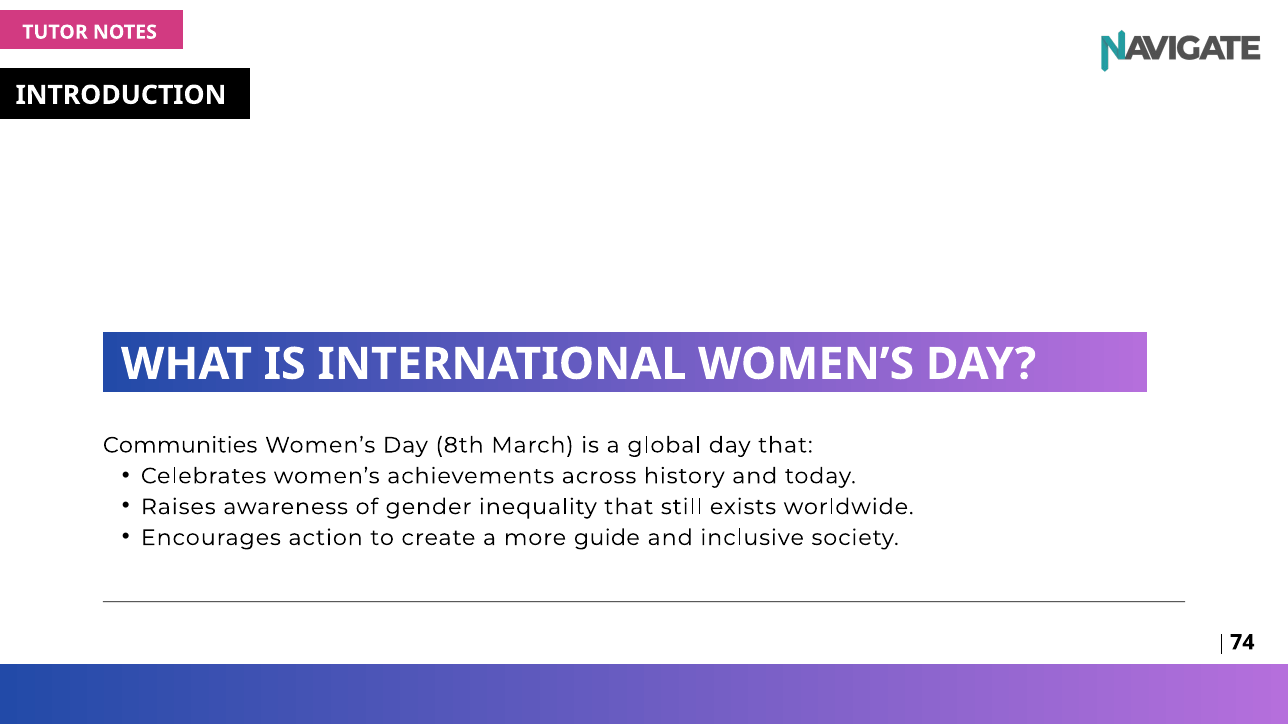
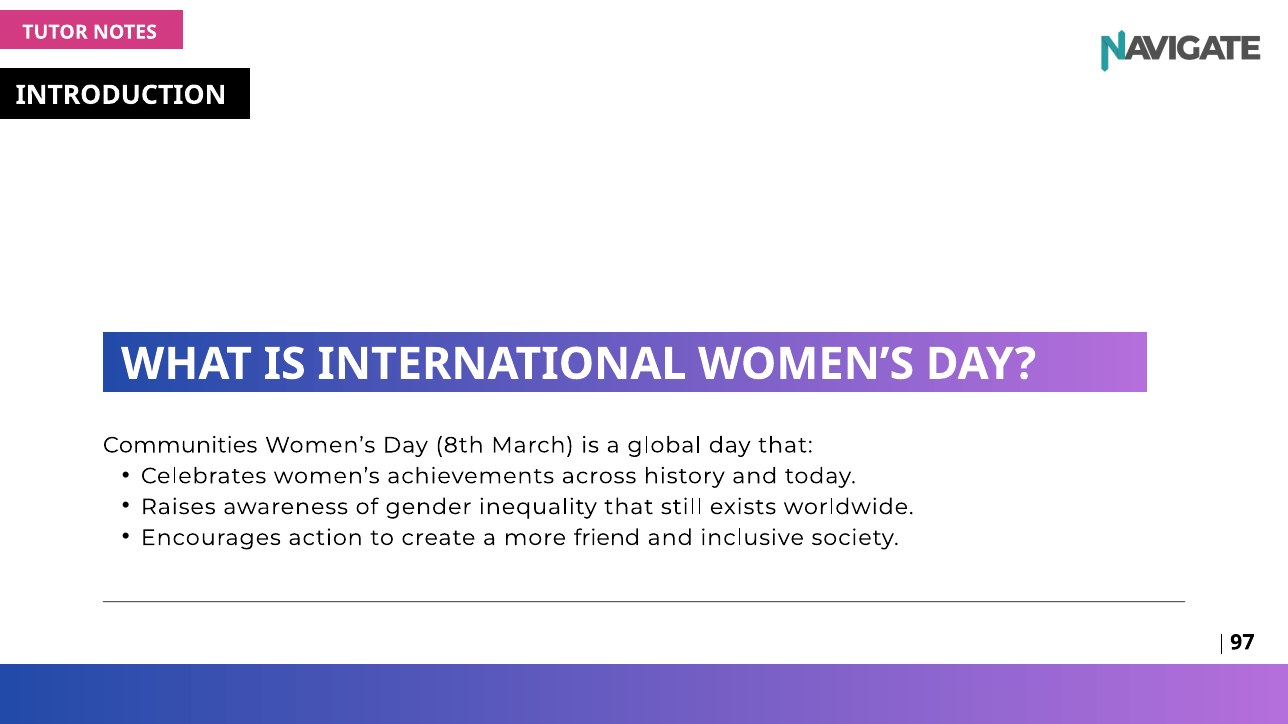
guide: guide -> friend
74: 74 -> 97
